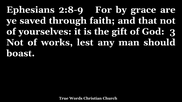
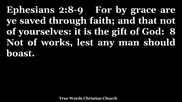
3: 3 -> 8
